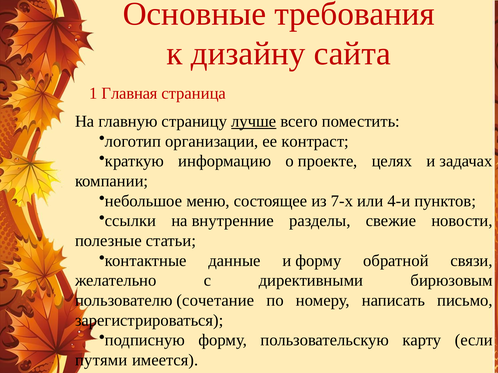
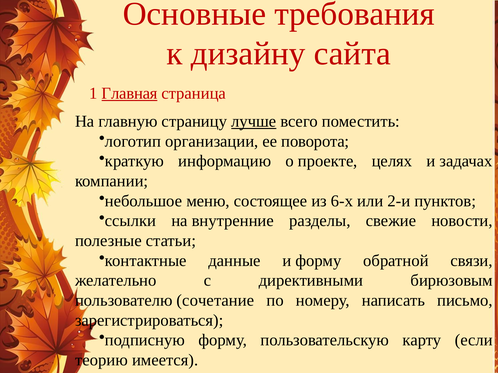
Главная underline: none -> present
контраст: контраст -> поворота
7-х: 7-х -> 6-х
4-и: 4-и -> 2-и
путями: путями -> теорию
